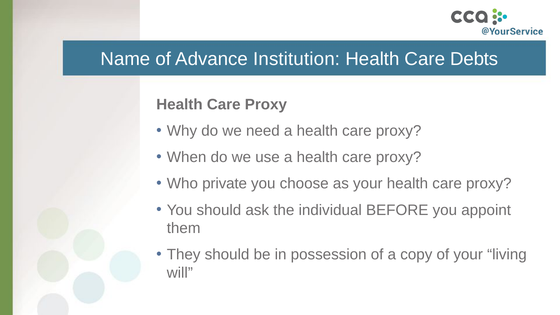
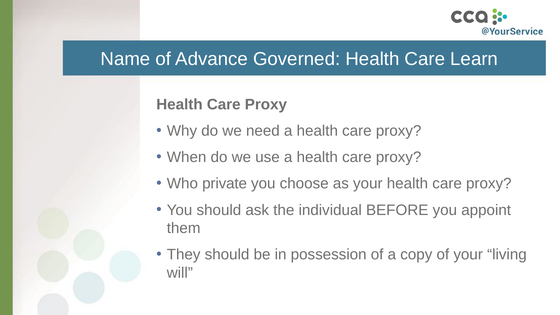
Institution: Institution -> Governed
Debts: Debts -> Learn
